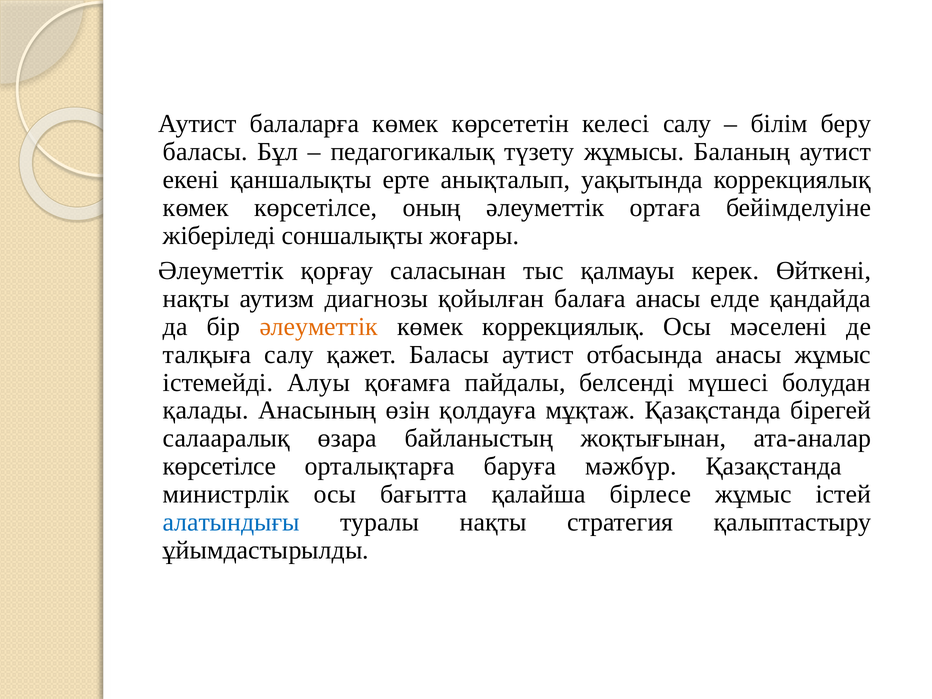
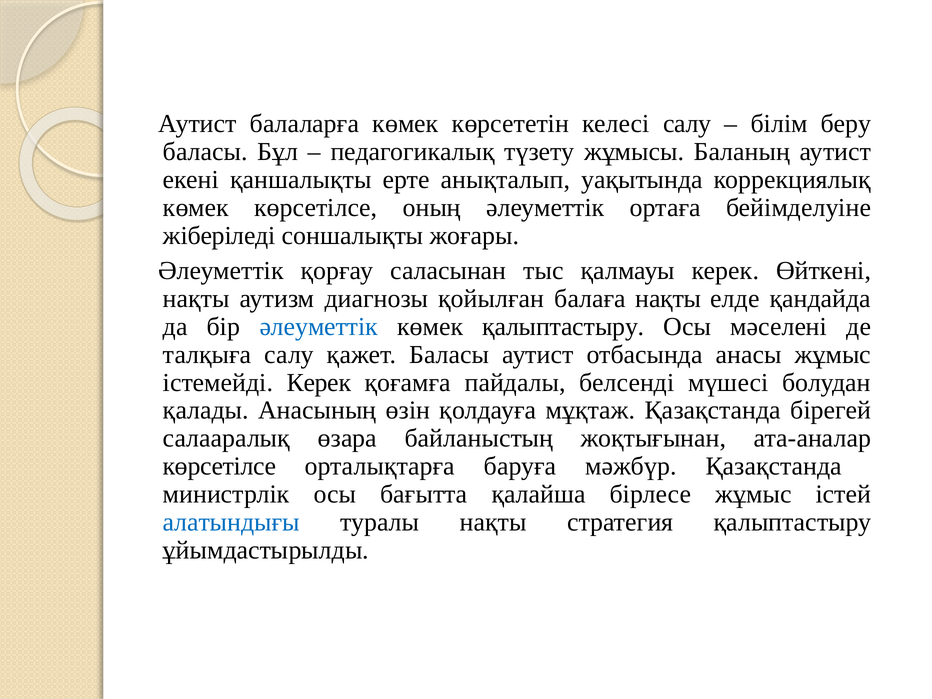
балаға анасы: анасы -> нақты
әлеуметтік at (319, 327) colour: orange -> blue
көмек коррекциялық: коррекциялық -> қалыптастыру
істемейді Алуы: Алуы -> Керек
